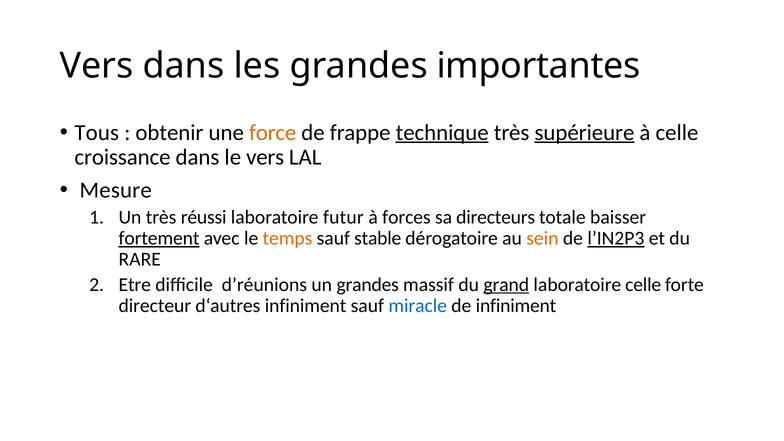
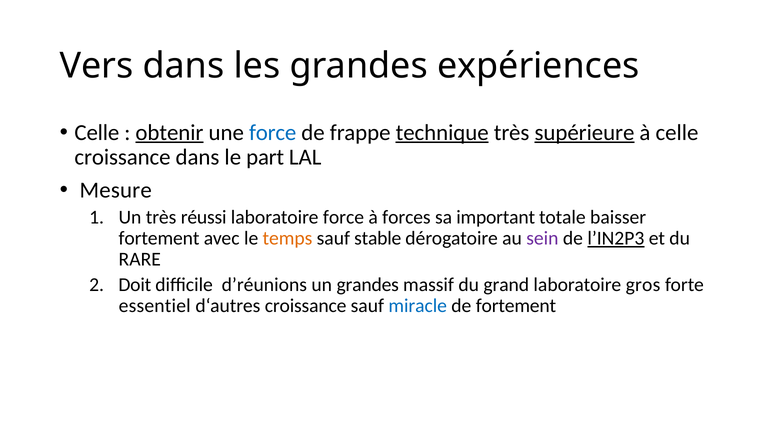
importantes: importantes -> expériences
Tous at (97, 133): Tous -> Celle
obtenir underline: none -> present
force at (273, 133) colour: orange -> blue
le vers: vers -> part
laboratoire futur: futur -> force
directeurs: directeurs -> important
fortement at (159, 238) underline: present -> none
sein colour: orange -> purple
Etre: Etre -> Doit
grand underline: present -> none
laboratoire celle: celle -> gros
directeur: directeur -> essentiel
d‘autres infiniment: infiniment -> croissance
de infiniment: infiniment -> fortement
